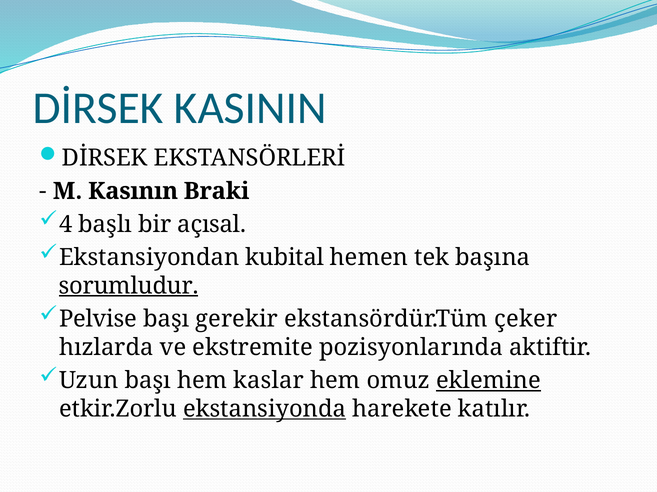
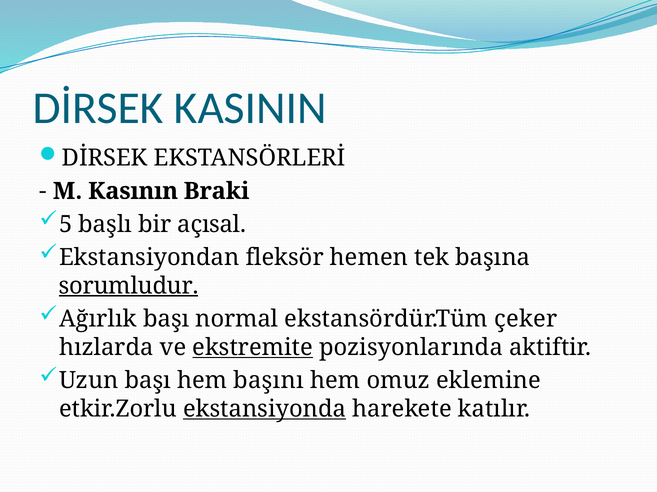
4: 4 -> 5
kubital: kubital -> fleksör
Pelvise: Pelvise -> Ağırlık
gerekir: gerekir -> normal
ekstremite underline: none -> present
kaslar: kaslar -> başını
eklemine underline: present -> none
